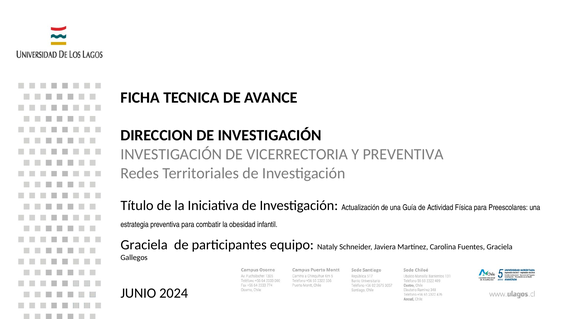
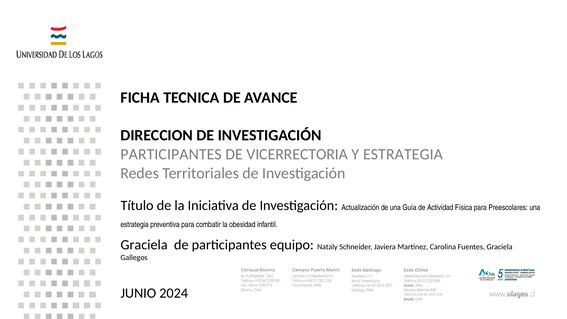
INVESTIGACIÓN at (171, 154): INVESTIGACIÓN -> PARTICIPANTES
Y PREVENTIVA: PREVENTIVA -> ESTRATEGIA
